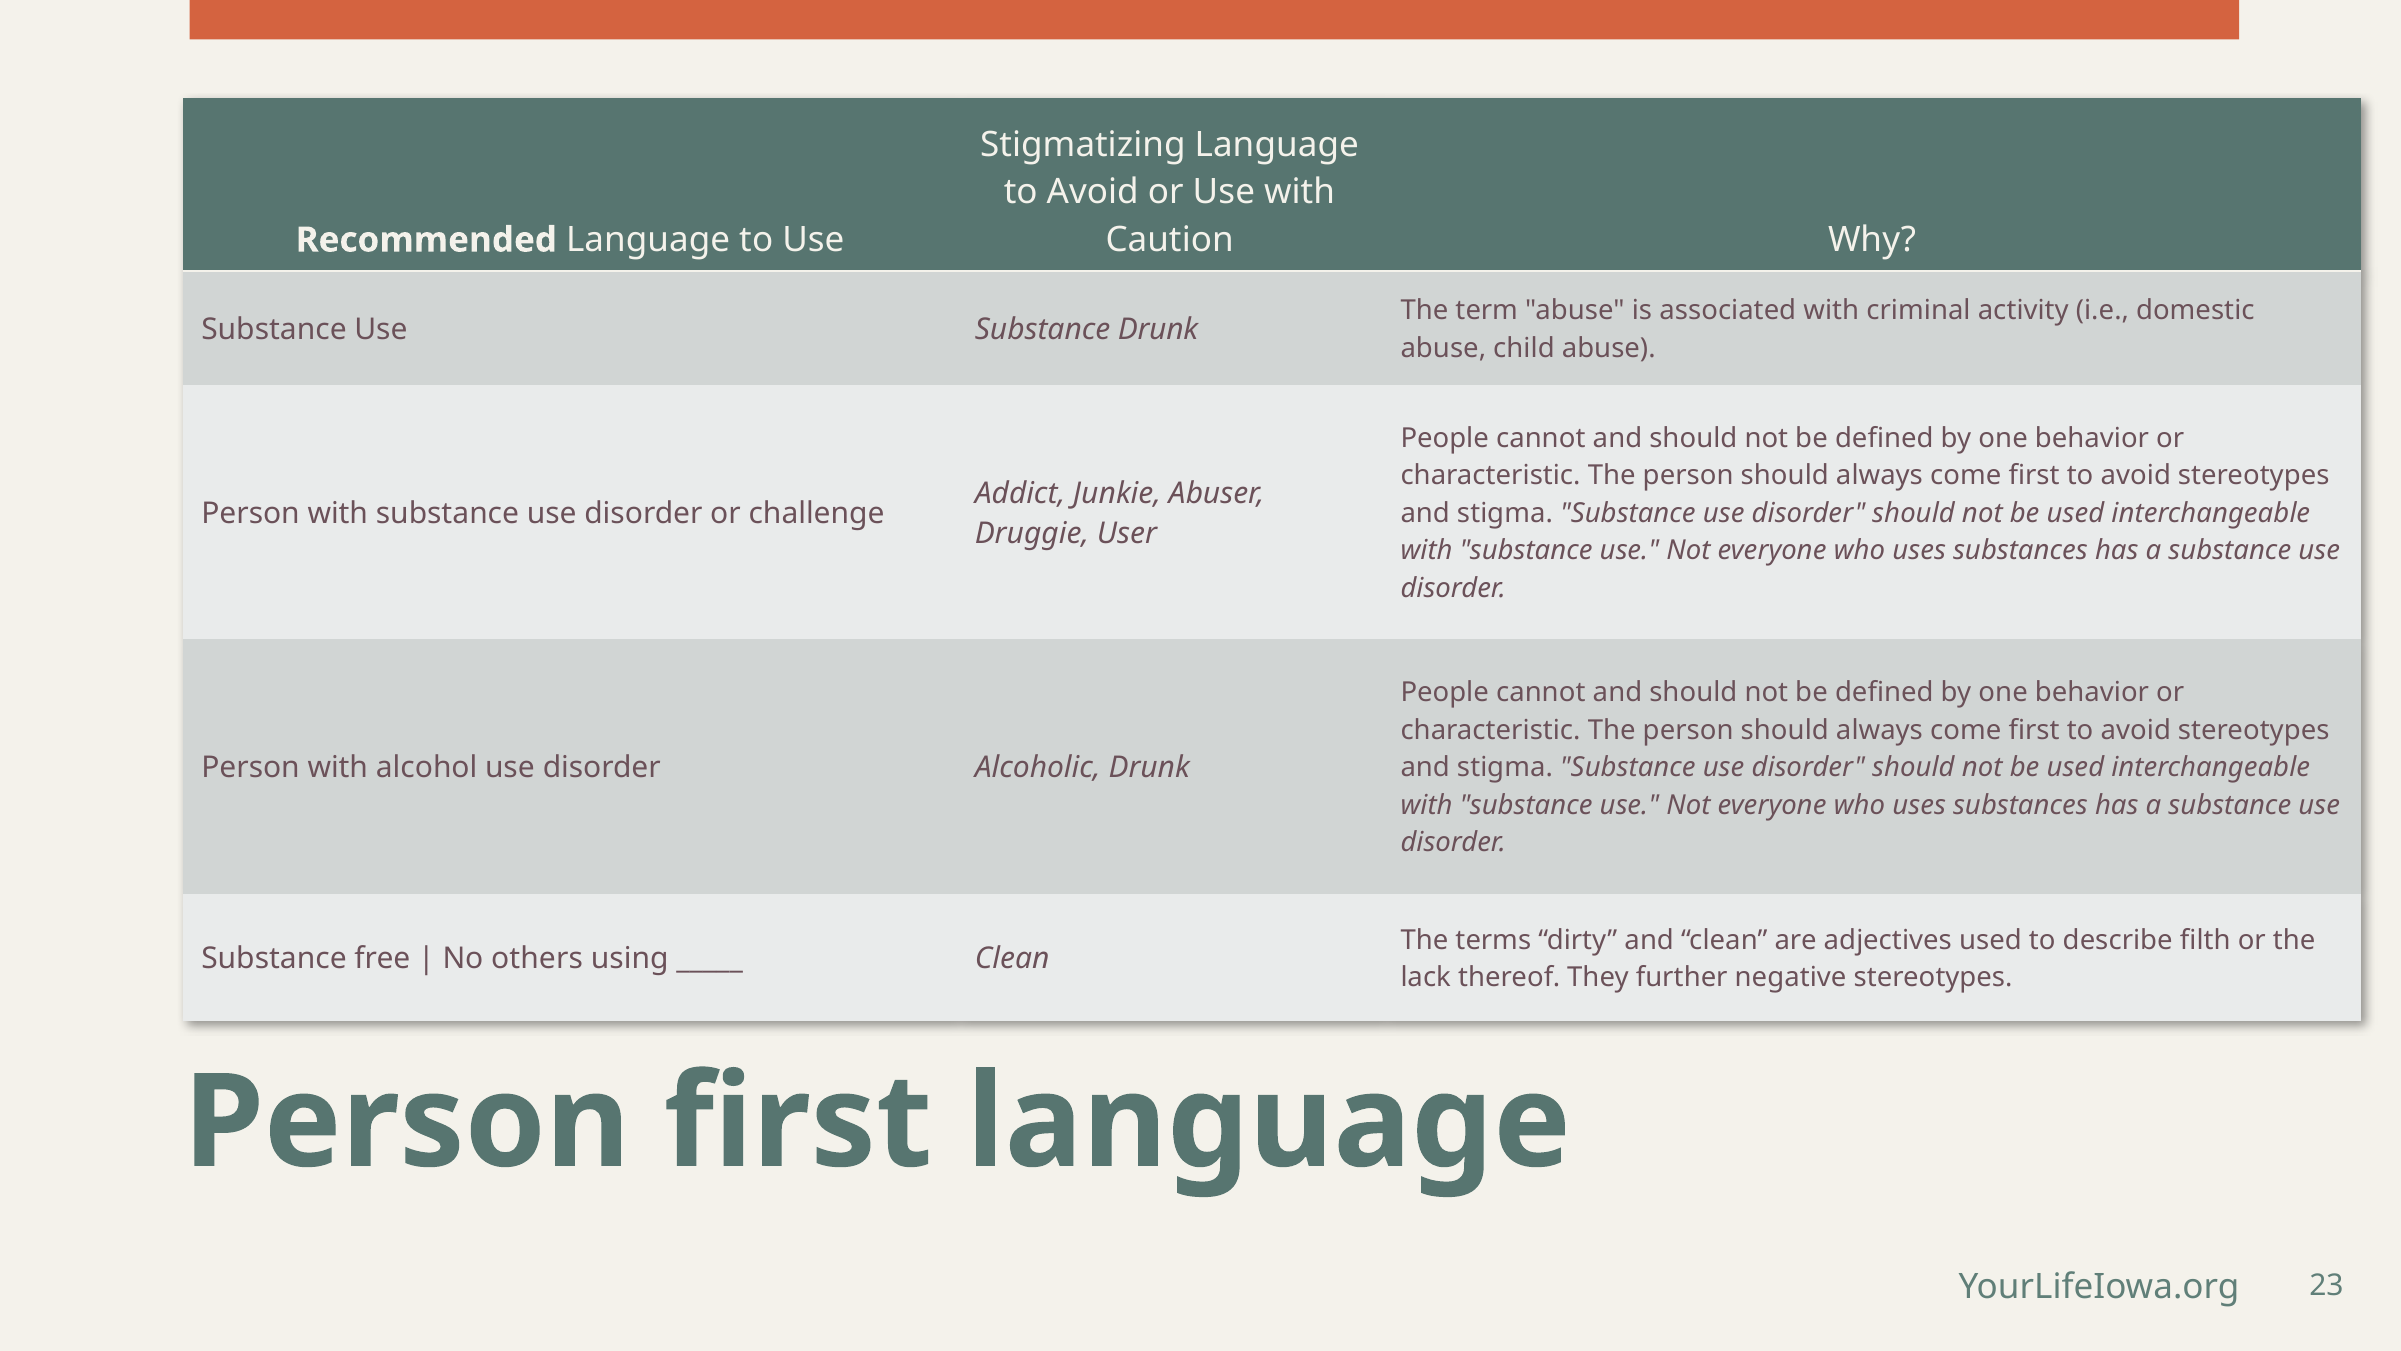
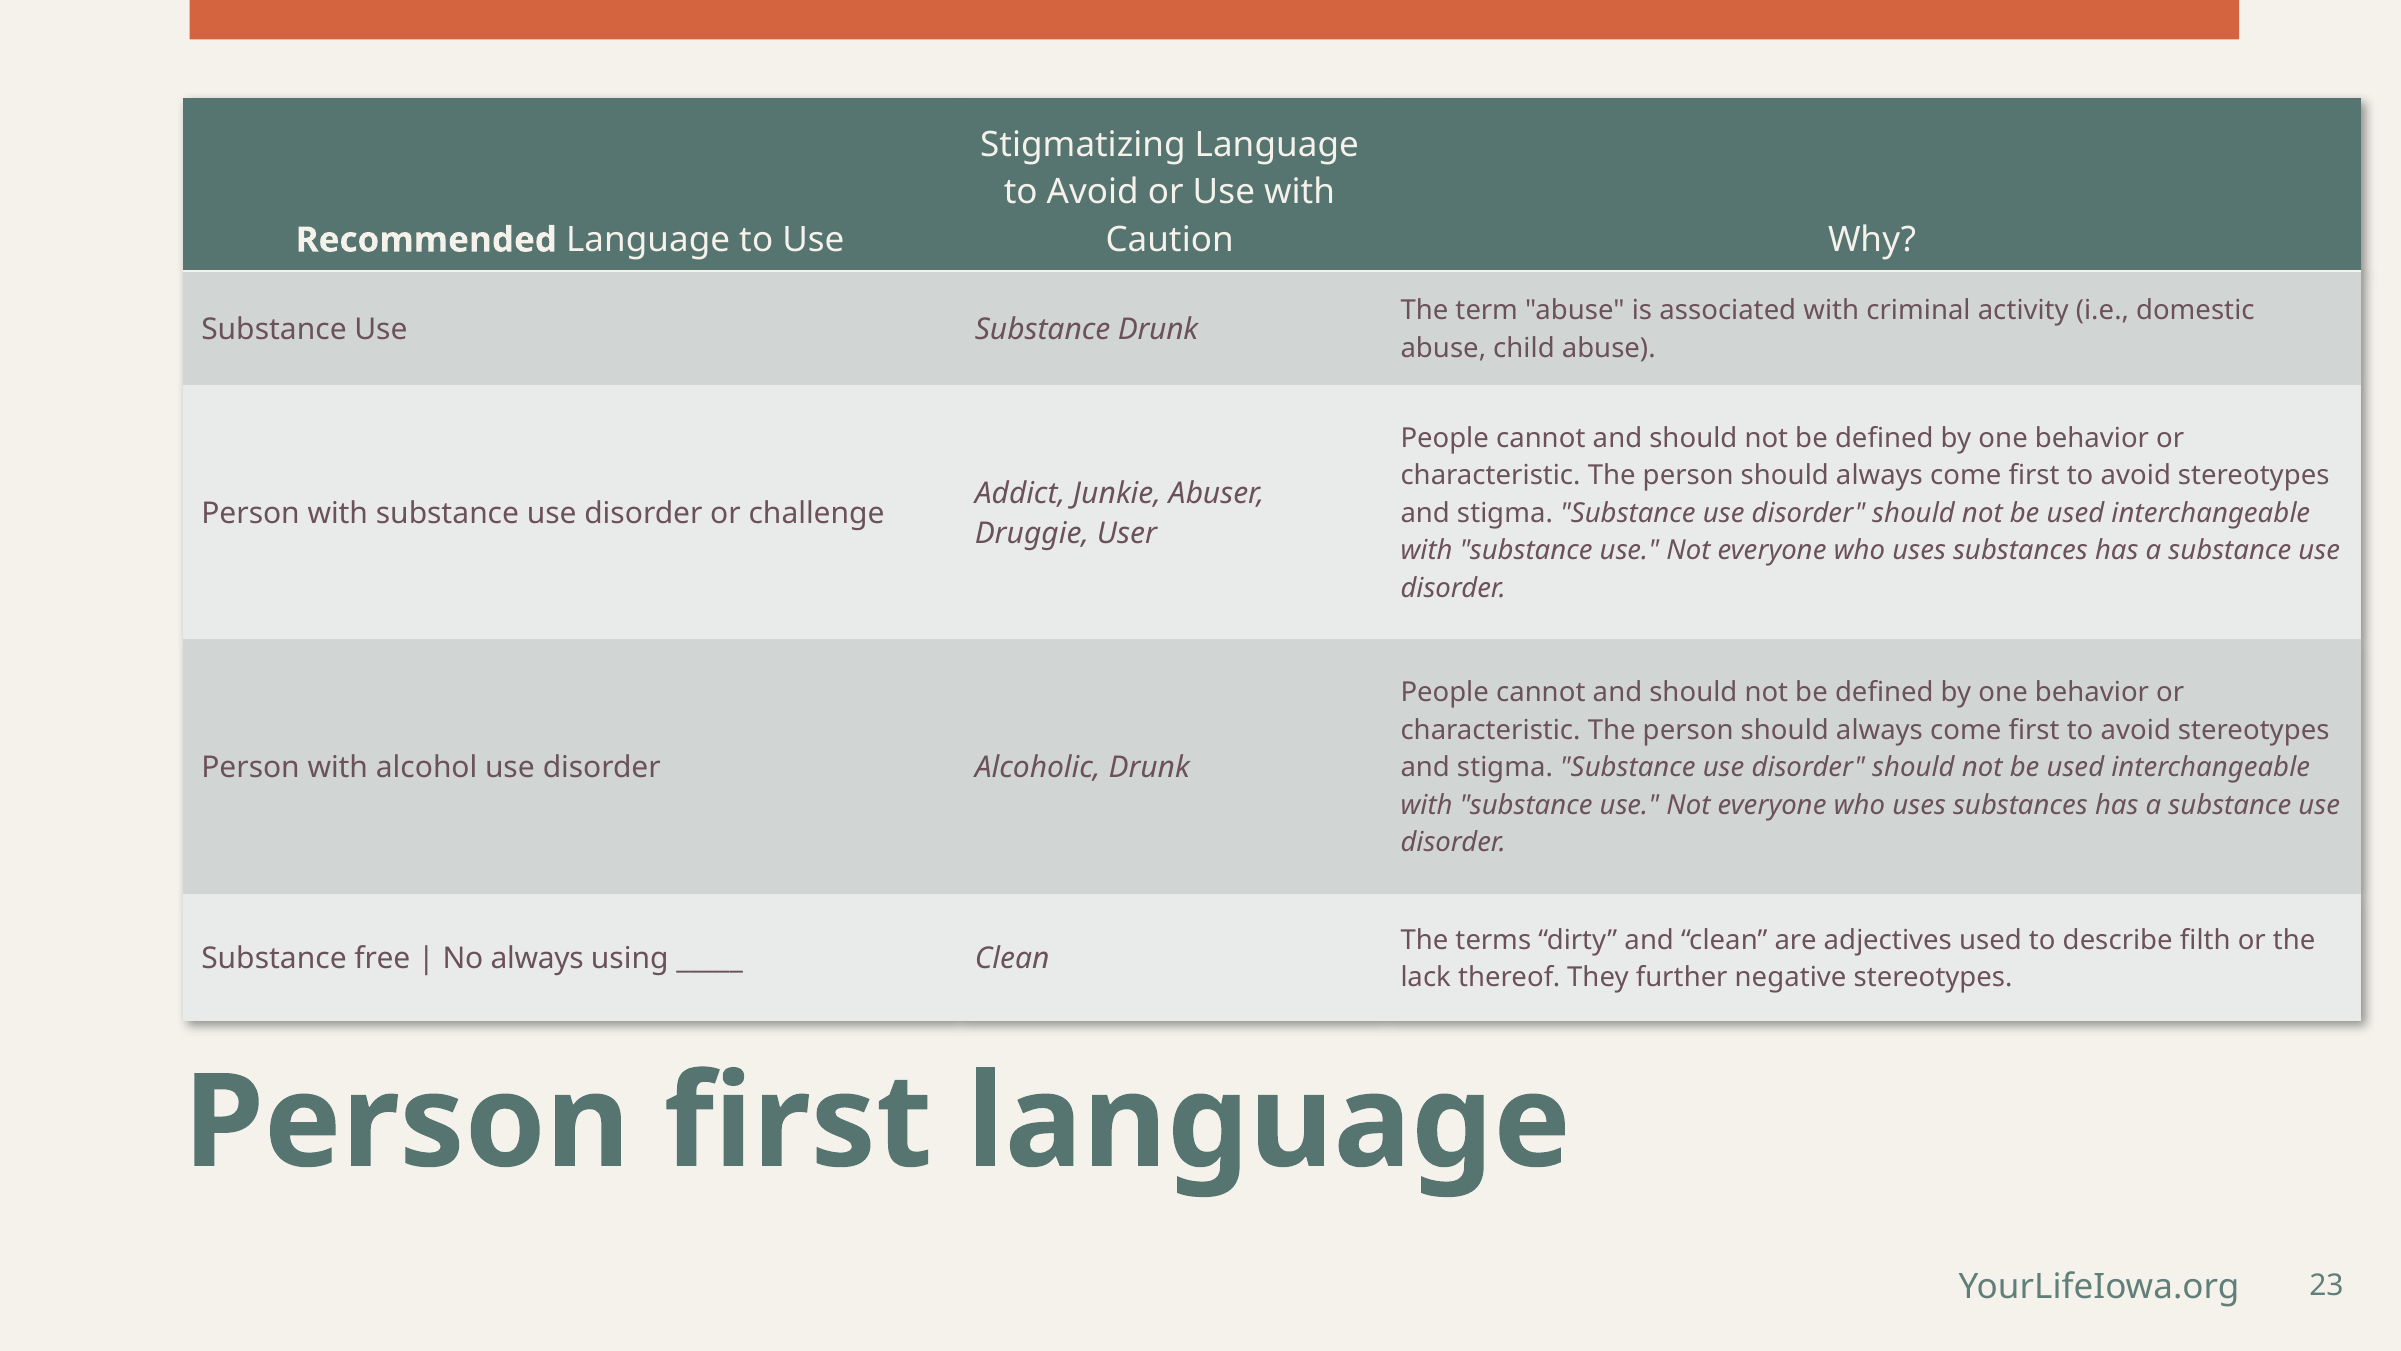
No others: others -> always
